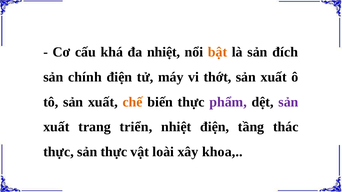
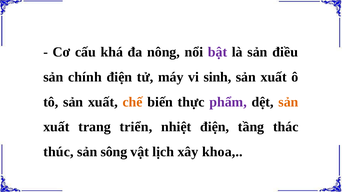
đa nhiệt: nhiệt -> nông
bật colour: orange -> purple
đích: đích -> điều
thớt: thớt -> sinh
sản at (288, 102) colour: purple -> orange
thực at (59, 152): thực -> thúc
sản thực: thực -> sông
loài: loài -> lịch
